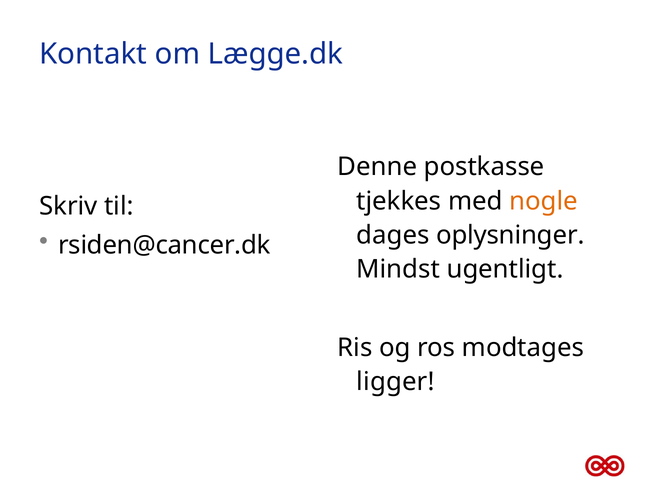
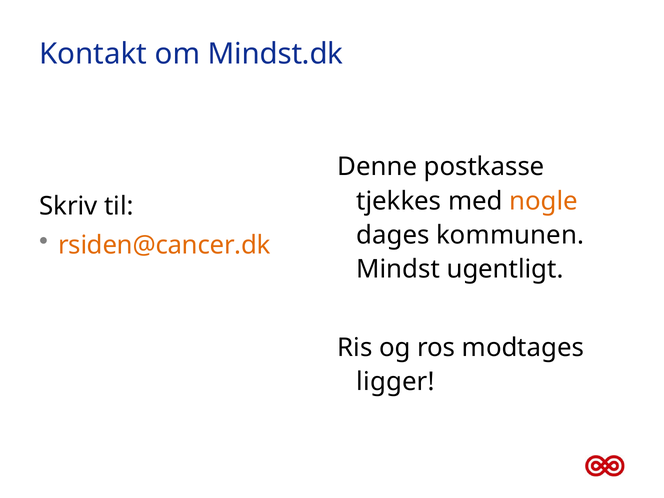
Lægge.dk: Lægge.dk -> Mindst.dk
oplysninger: oplysninger -> kommunen
rsiden@cancer.dk colour: black -> orange
